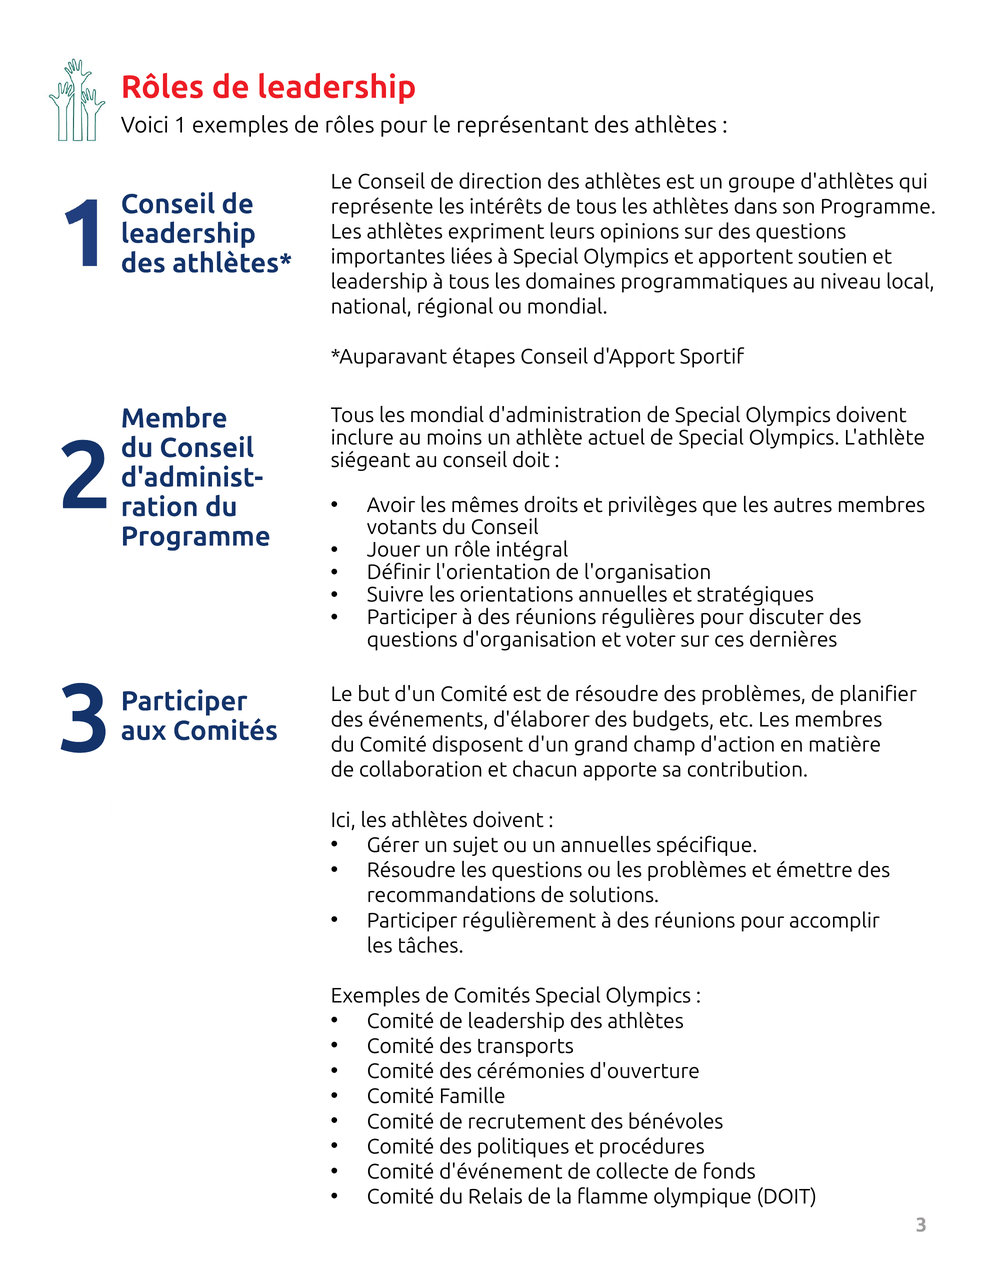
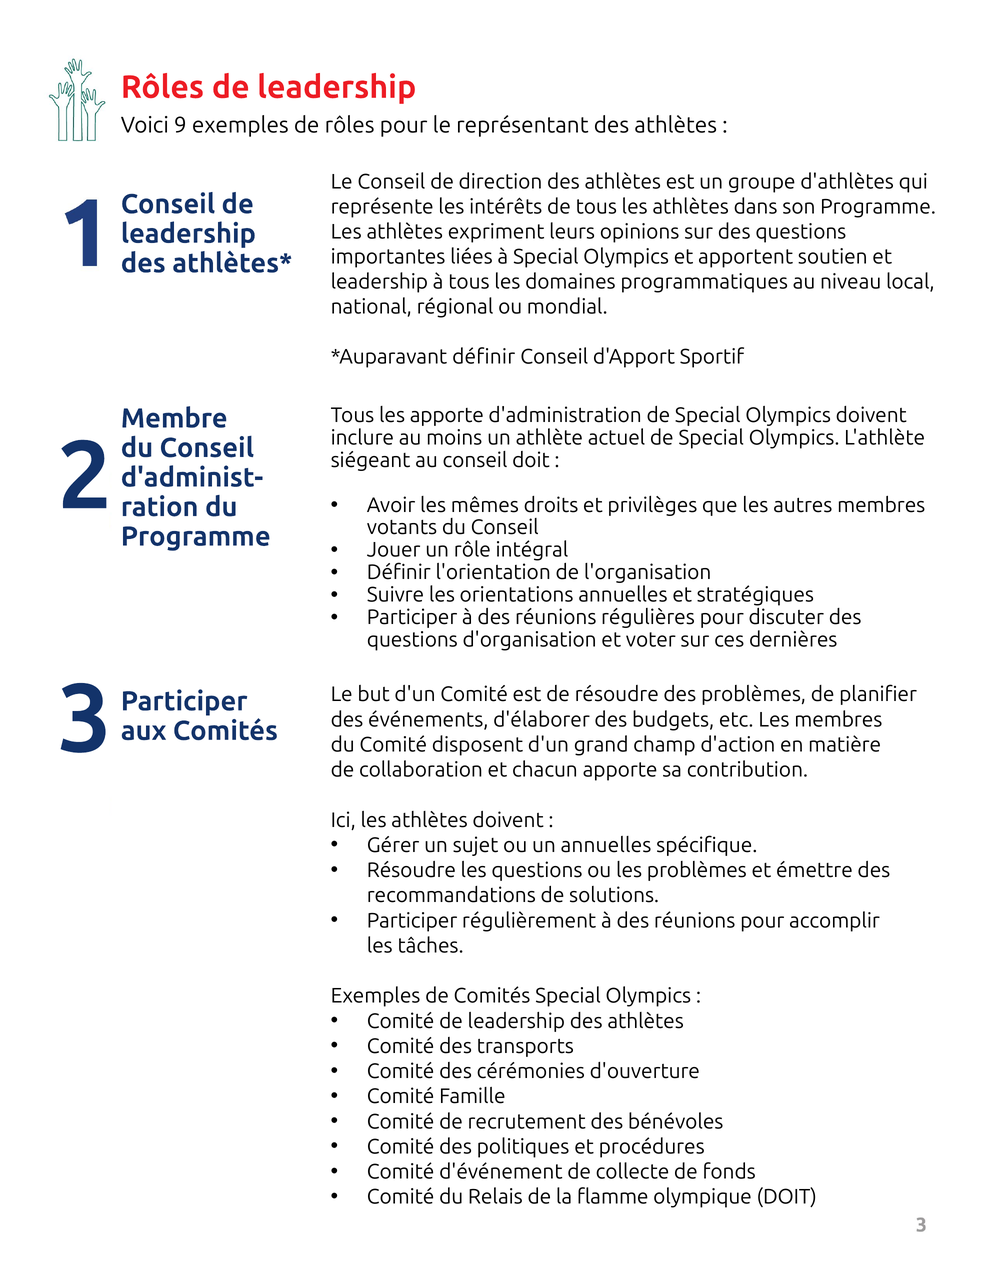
1: 1 -> 9
étapes at (484, 357): étapes -> définir
les mondial: mondial -> apporte
